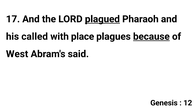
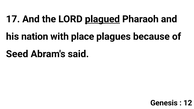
called: called -> nation
because underline: present -> none
West: West -> Seed
